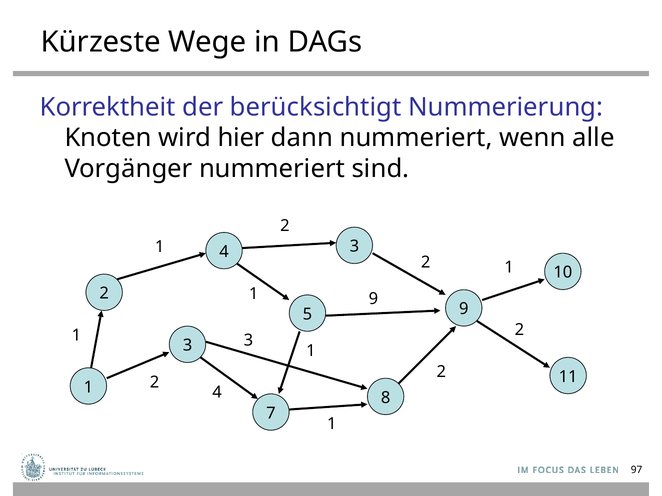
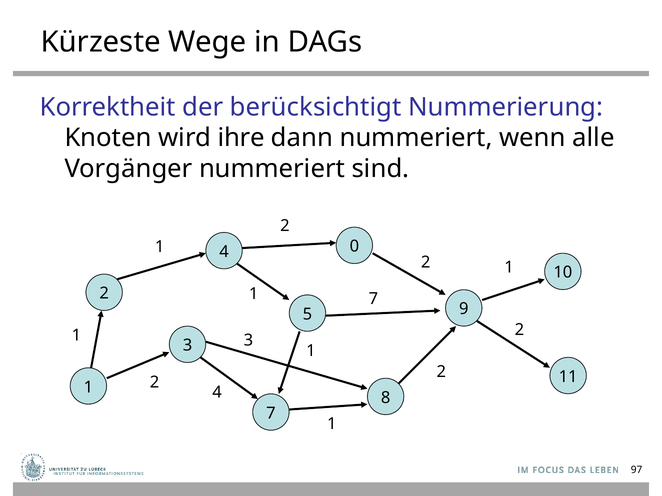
hier: hier -> ihre
3 at (354, 247): 3 -> 0
1 9: 9 -> 7
